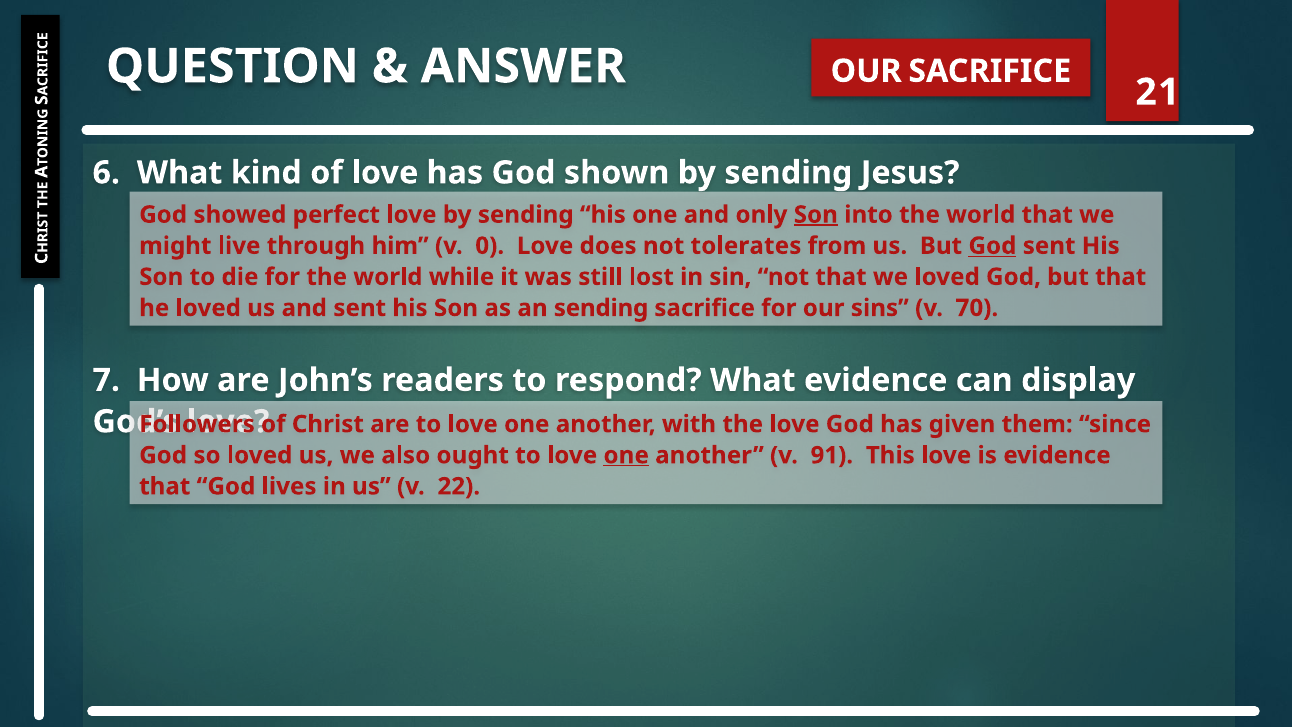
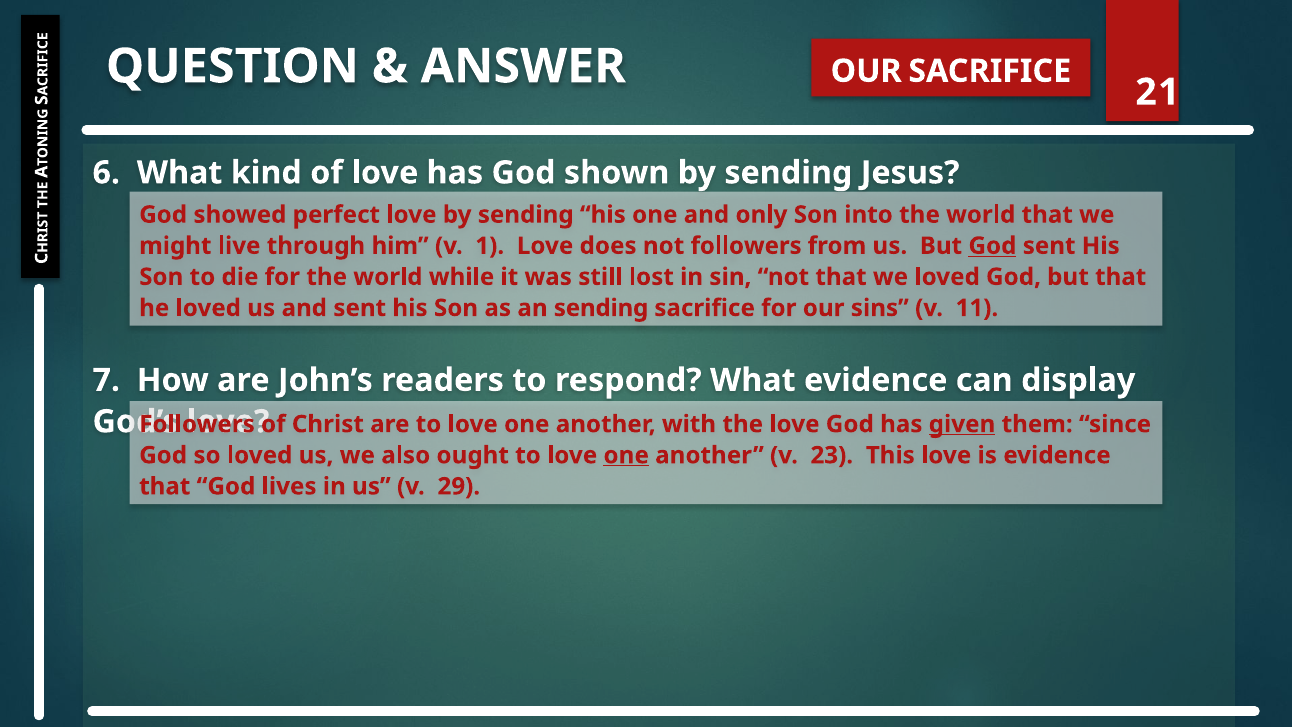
Son at (816, 215) underline: present -> none
0: 0 -> 1
not tolerates: tolerates -> followers
70: 70 -> 11
given underline: none -> present
91: 91 -> 23
22: 22 -> 29
